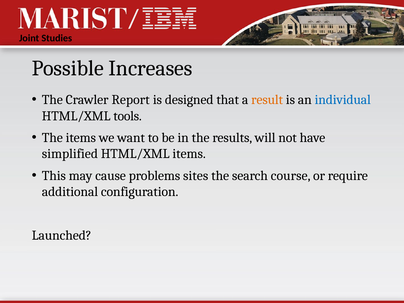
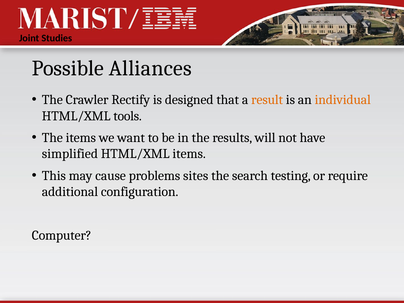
Increases: Increases -> Alliances
Report: Report -> Rectify
individual colour: blue -> orange
course: course -> testing
Launched: Launched -> Computer
